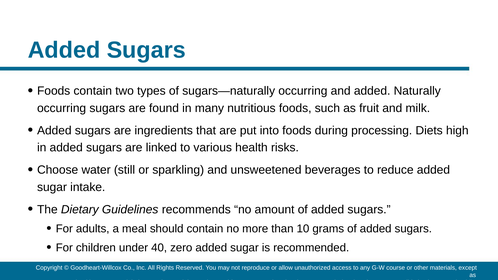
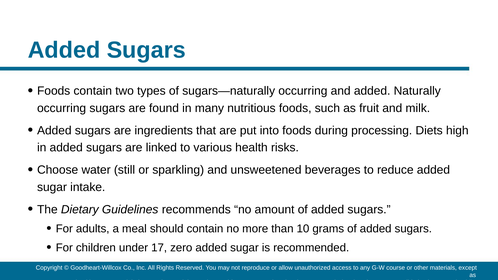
40: 40 -> 17
